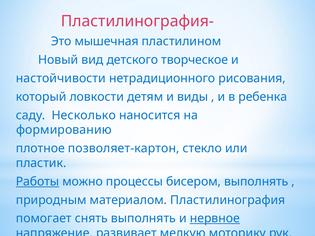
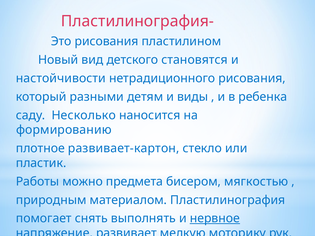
Это мышечная: мышечная -> рисования
творческое: творческое -> становятся
ловкости: ловкости -> разными
позволяет-картон: позволяет-картон -> развивает-картон
Работы underline: present -> none
процессы: процессы -> предмета
бисером выполнять: выполнять -> мягкостью
